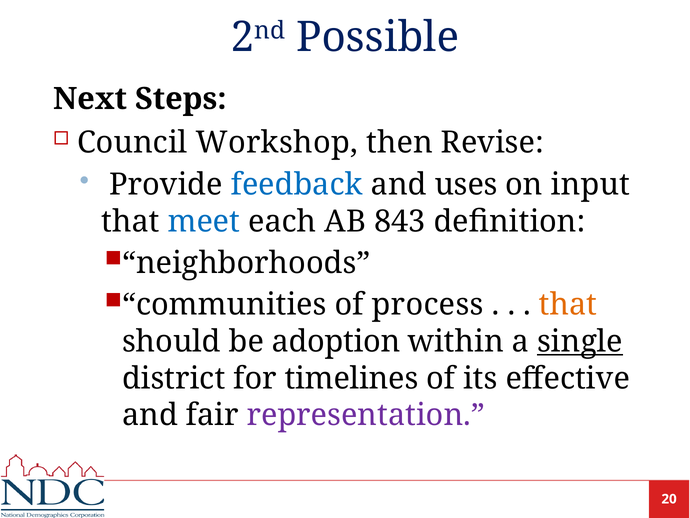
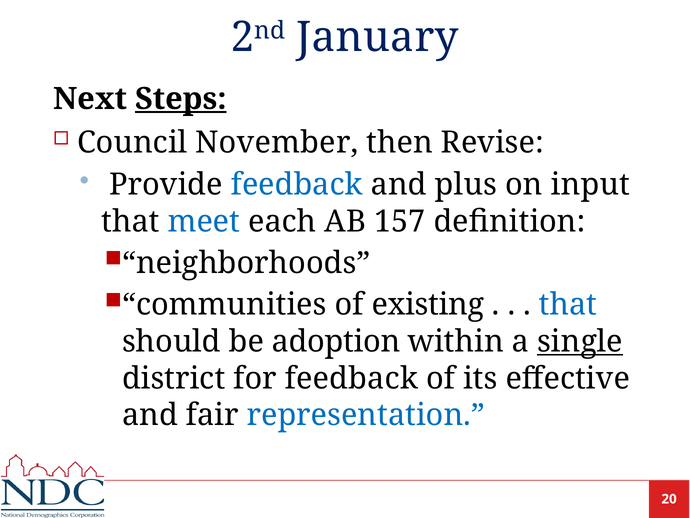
Possible: Possible -> January
Steps underline: none -> present
Workshop: Workshop -> November
uses: uses -> plus
843: 843 -> 157
process: process -> existing
that at (568, 304) colour: orange -> blue
for timelines: timelines -> feedback
representation colour: purple -> blue
